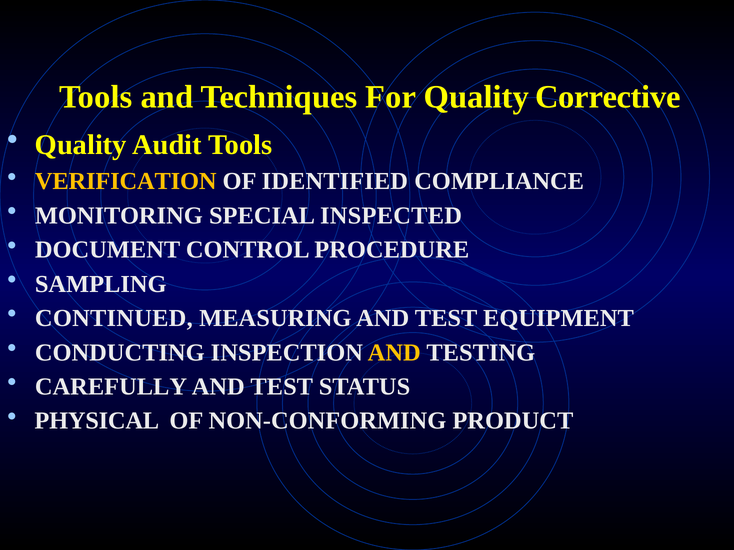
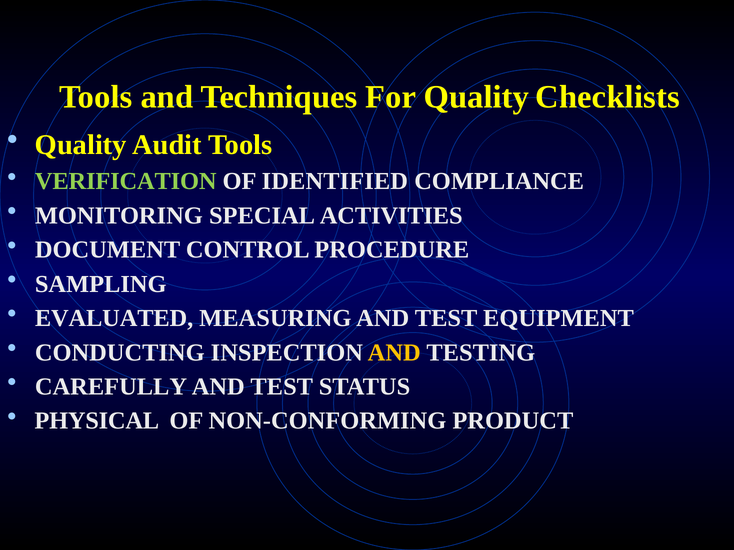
Corrective: Corrective -> Checklists
VERIFICATION colour: yellow -> light green
INSPECTED: INSPECTED -> ACTIVITIES
CONTINUED: CONTINUED -> EVALUATED
